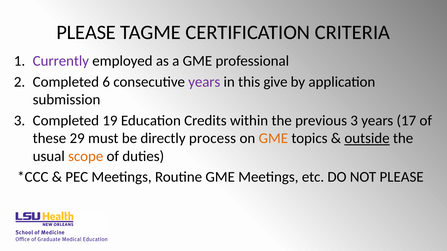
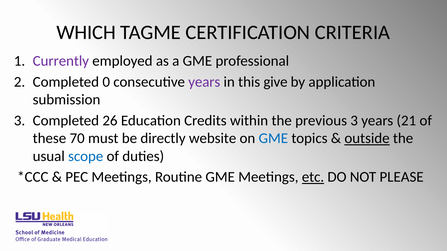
PLEASE at (86, 32): PLEASE -> WHICH
6: 6 -> 0
19: 19 -> 26
17: 17 -> 21
29: 29 -> 70
process: process -> website
GME at (273, 139) colour: orange -> blue
scope colour: orange -> blue
etc underline: none -> present
